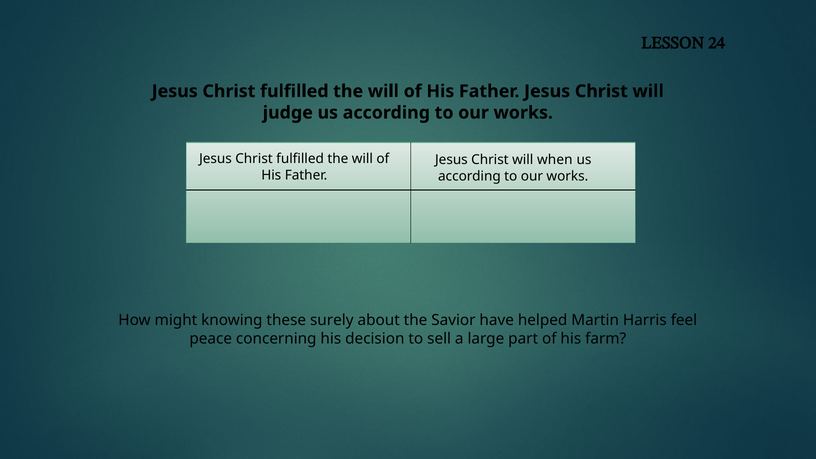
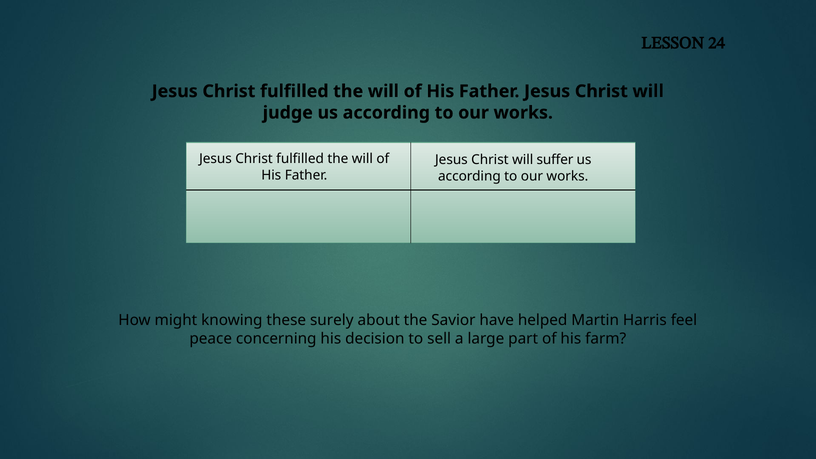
when: when -> suffer
